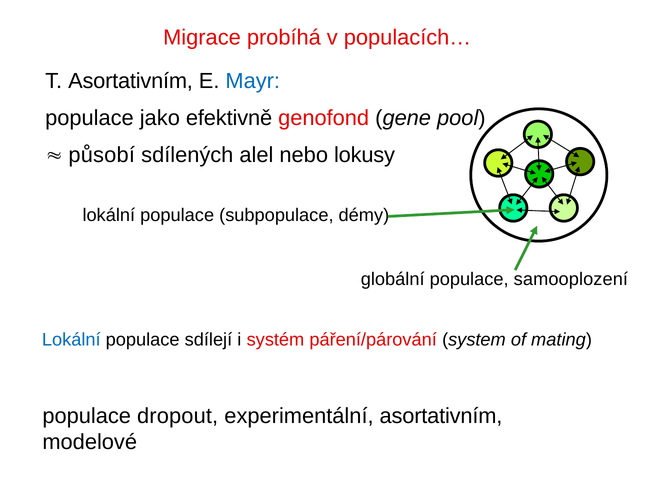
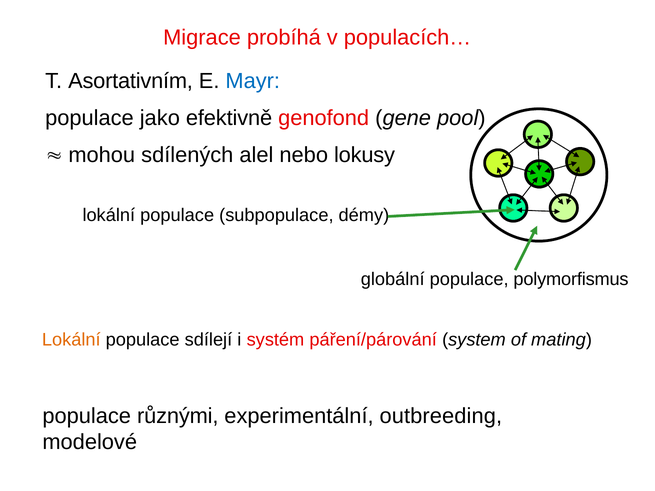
působí: působí -> mohou
samooplození: samooplození -> polymorfismus
Lokální at (71, 340) colour: blue -> orange
dropout: dropout -> různými
experimentální asortativním: asortativním -> outbreeding
